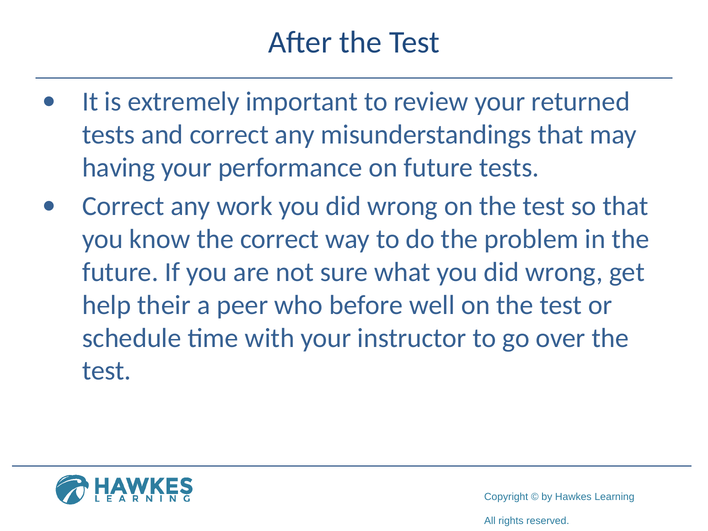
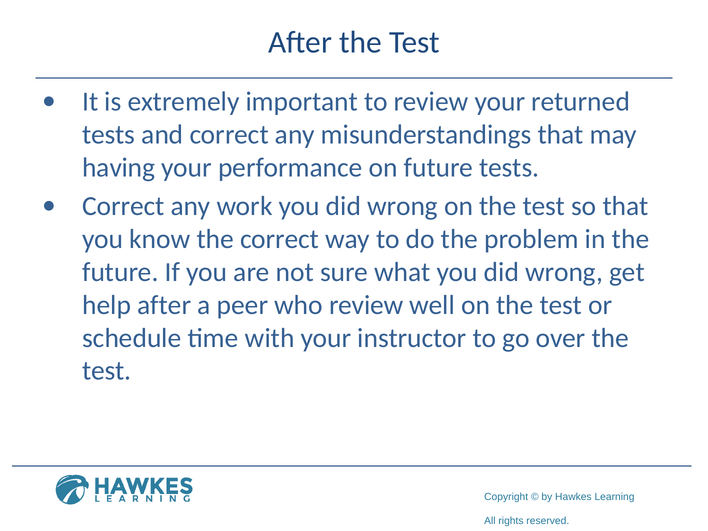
help their: their -> after
who before: before -> review
